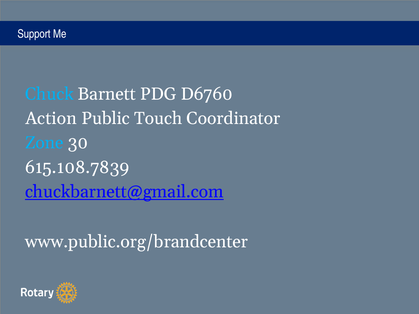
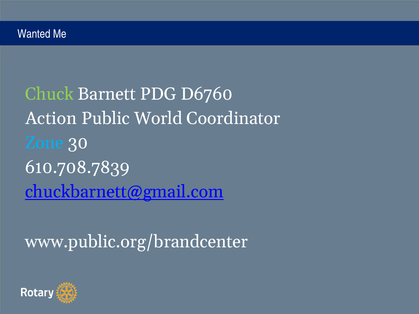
Support: Support -> Wanted
Chuck colour: light blue -> light green
Touch: Touch -> World
615.108.7839: 615.108.7839 -> 610.708.7839
